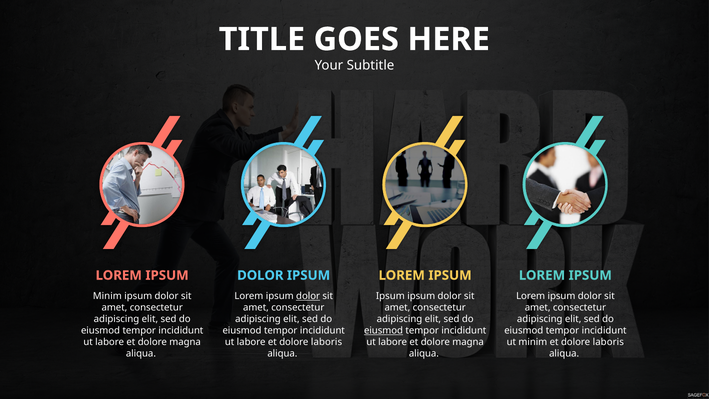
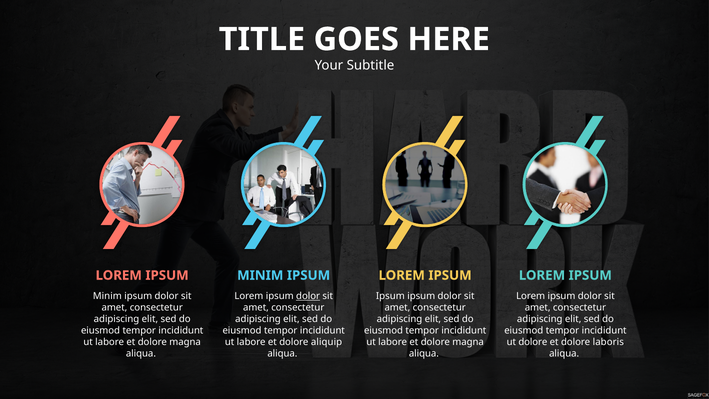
DOLOR at (260, 275): DOLOR -> MINIM
eiusmod at (384, 330) underline: present -> none
labore et dolore laboris: laboris -> aliquip
ut minim: minim -> dolore
